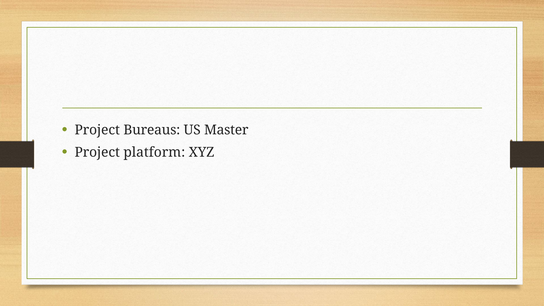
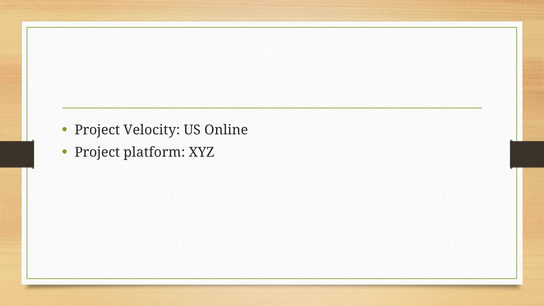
Bureaus: Bureaus -> Velocity
Master: Master -> Online
